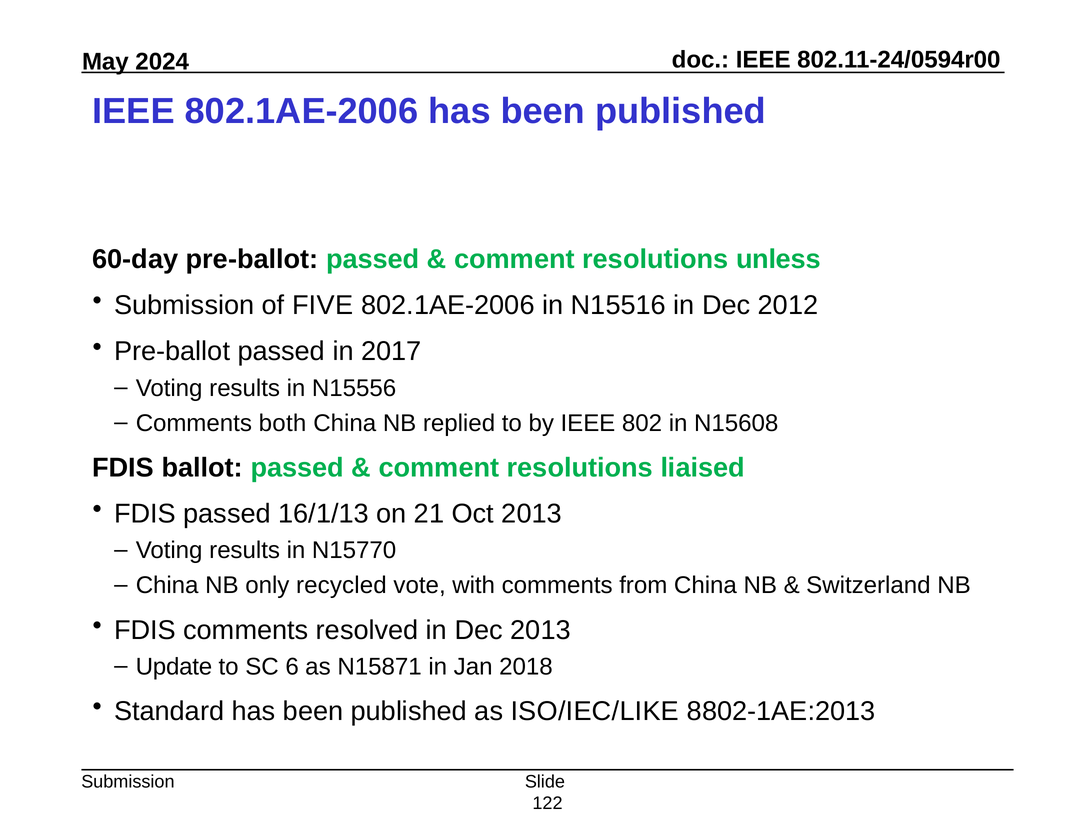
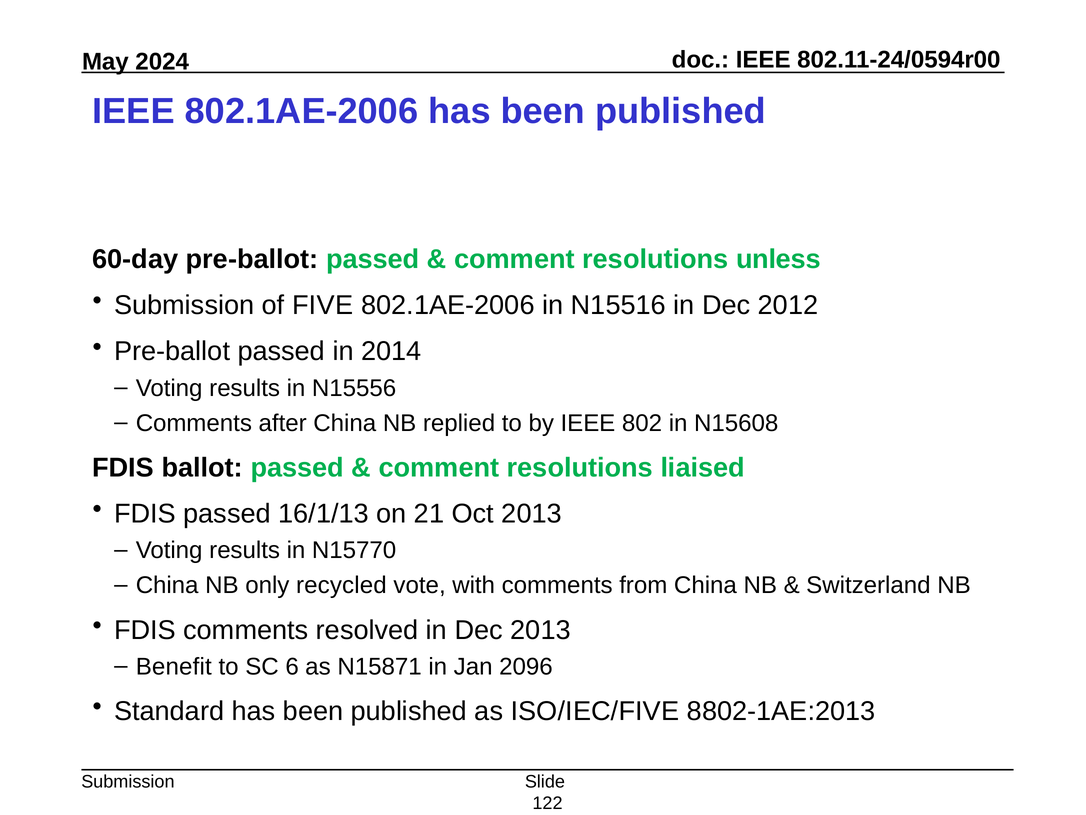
2017: 2017 -> 2014
both: both -> after
Update: Update -> Benefit
2018: 2018 -> 2096
ISO/IEC/LIKE: ISO/IEC/LIKE -> ISO/IEC/FIVE
